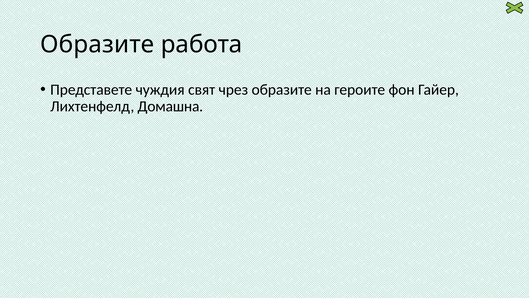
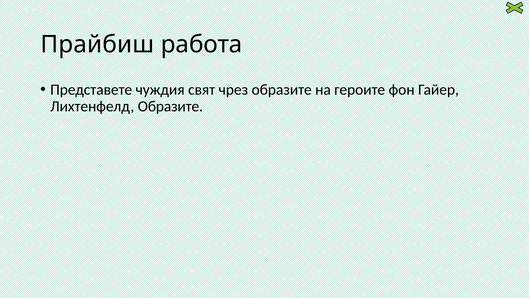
Образите at (97, 44): Образите -> Прайбиш
Лихтенфелд Домашна: Домашна -> Образите
